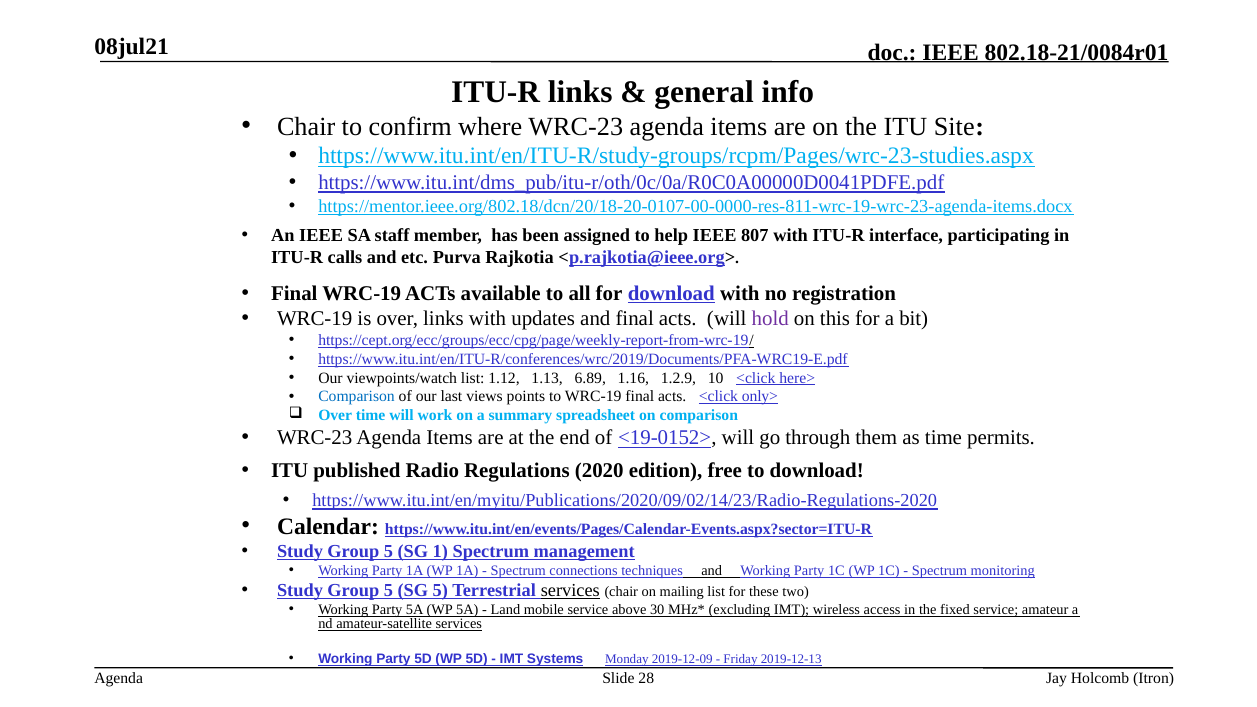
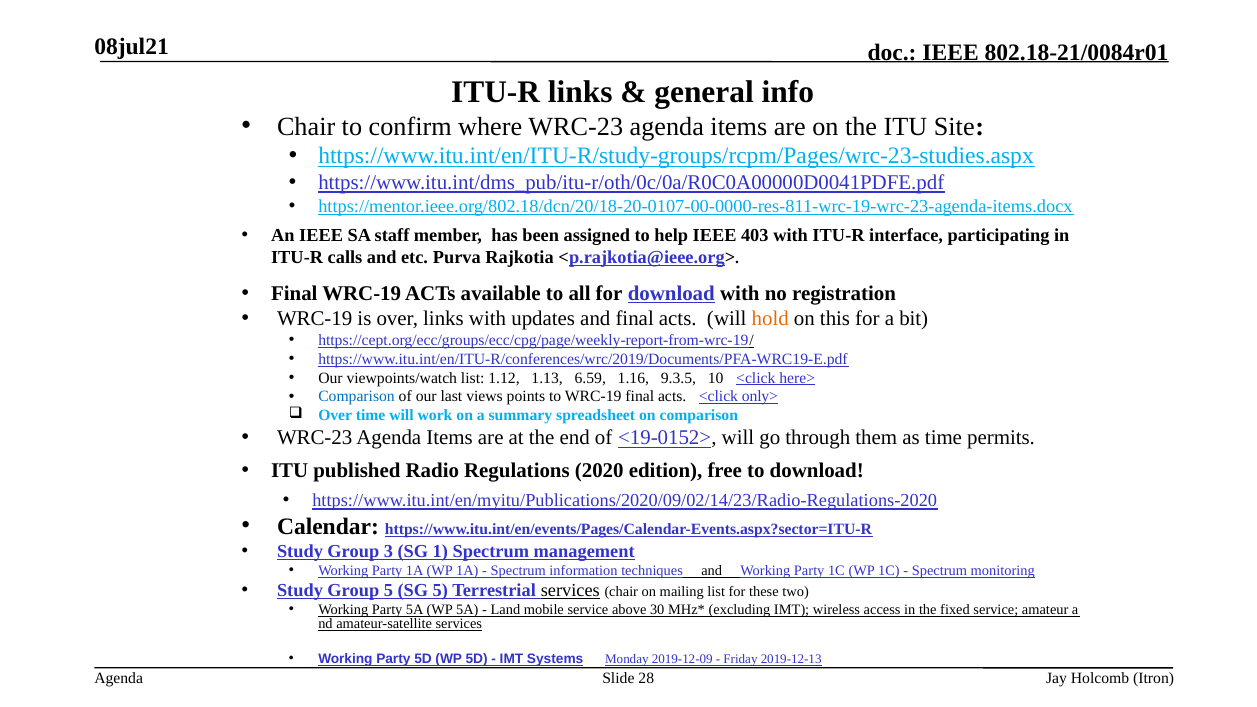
807: 807 -> 403
hold colour: purple -> orange
6.89: 6.89 -> 6.59
1.2.9: 1.2.9 -> 9.3.5
5 at (388, 551): 5 -> 3
connections: connections -> information
